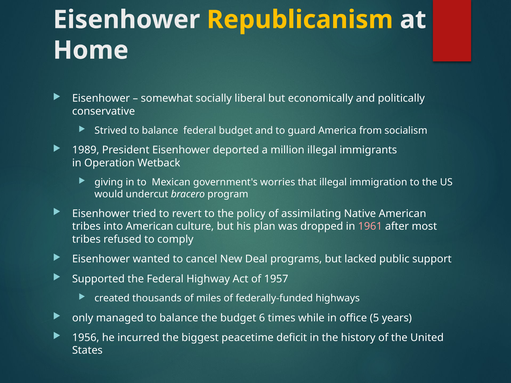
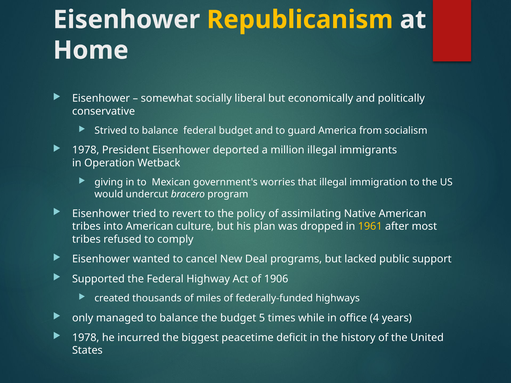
1989 at (86, 150): 1989 -> 1978
1961 colour: pink -> yellow
1957: 1957 -> 1906
6: 6 -> 5
5: 5 -> 4
1956 at (86, 338): 1956 -> 1978
